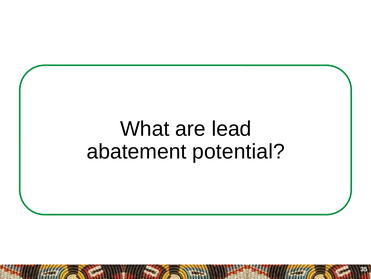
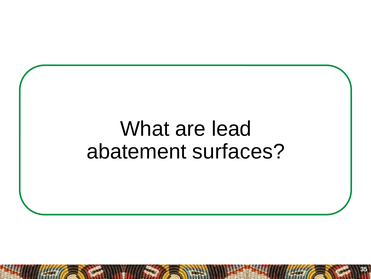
potential: potential -> surfaces
